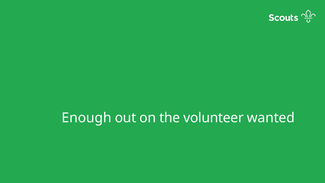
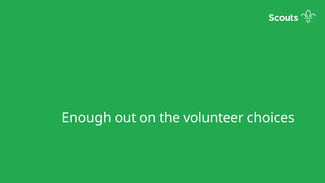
wanted: wanted -> choices
